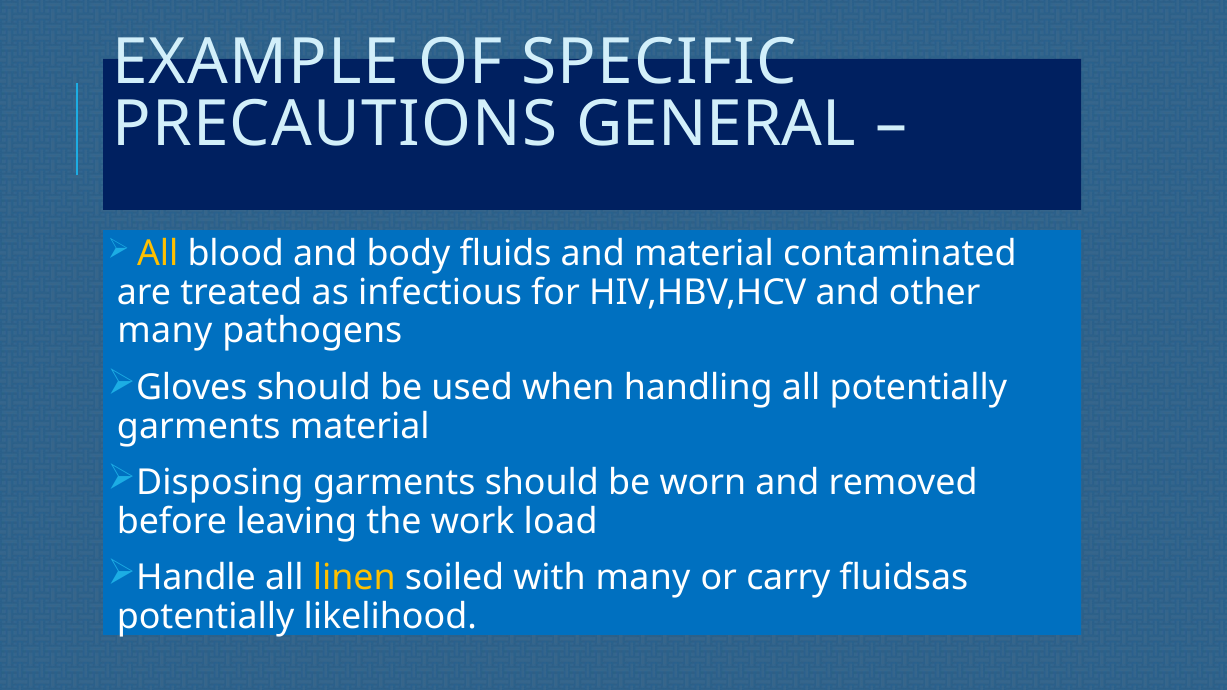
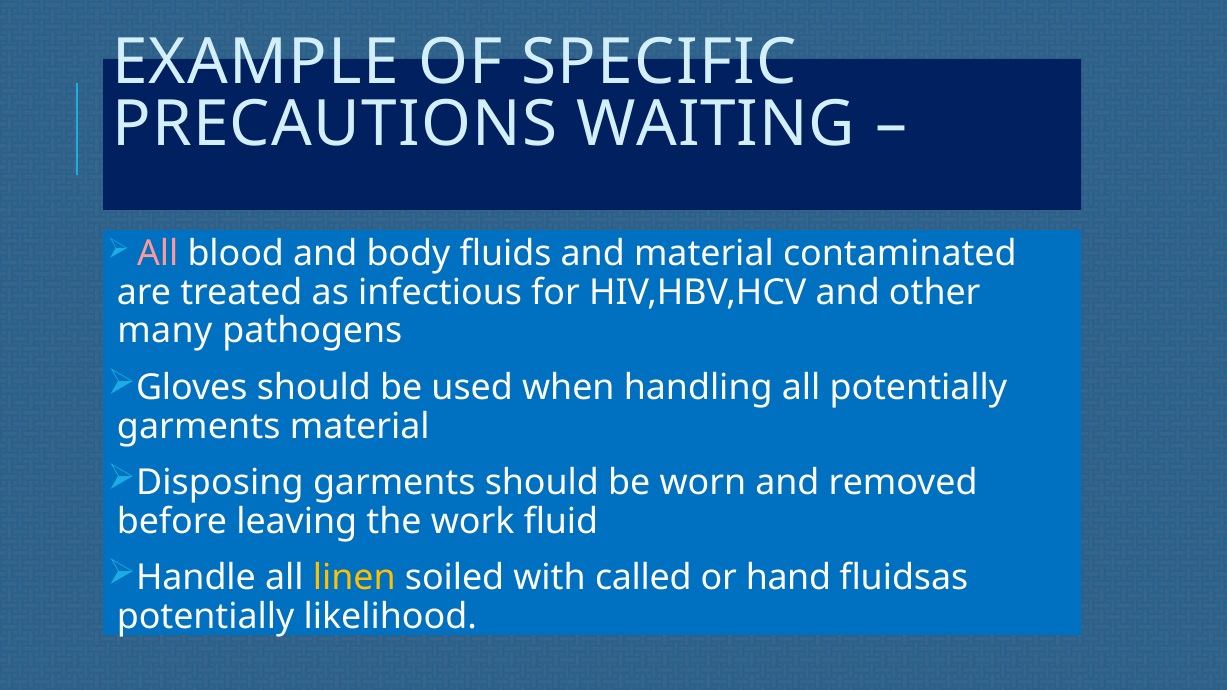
GENERAL: GENERAL -> WAITING
All at (158, 254) colour: yellow -> pink
load: load -> fluid
with many: many -> called
carry: carry -> hand
